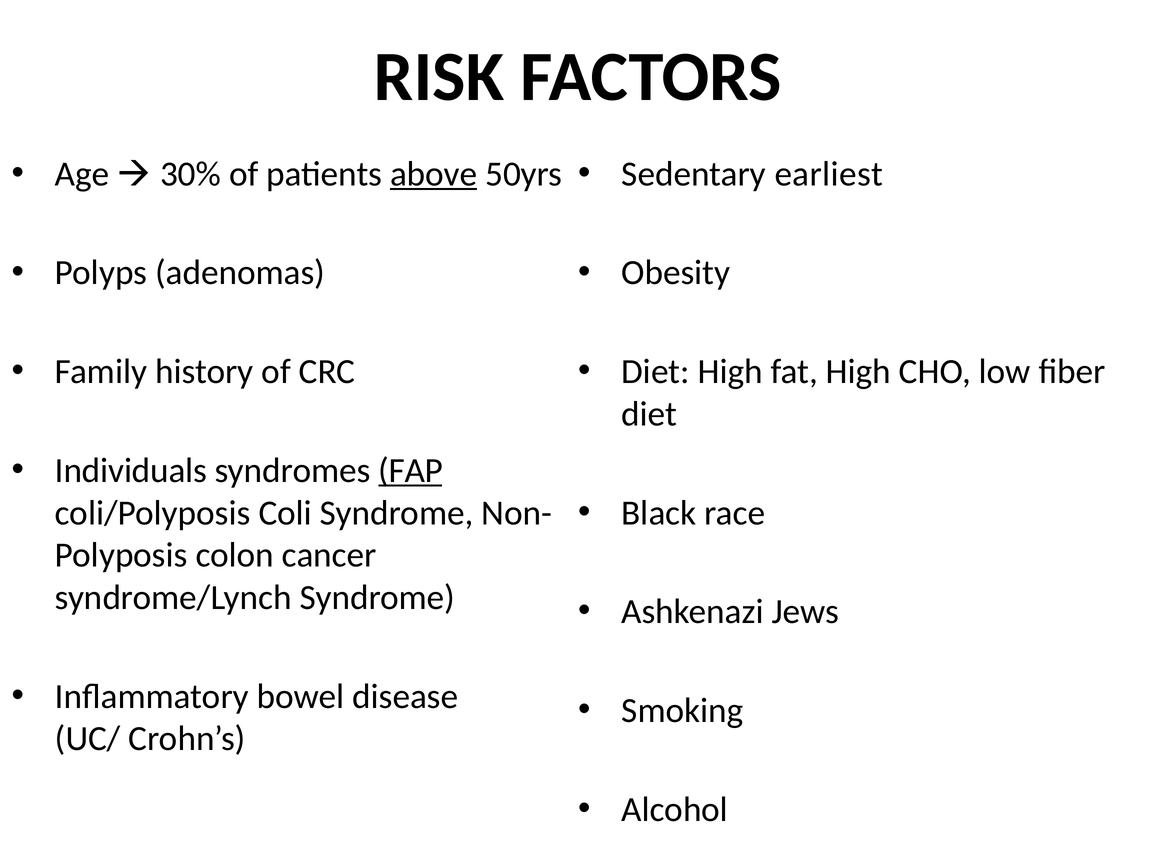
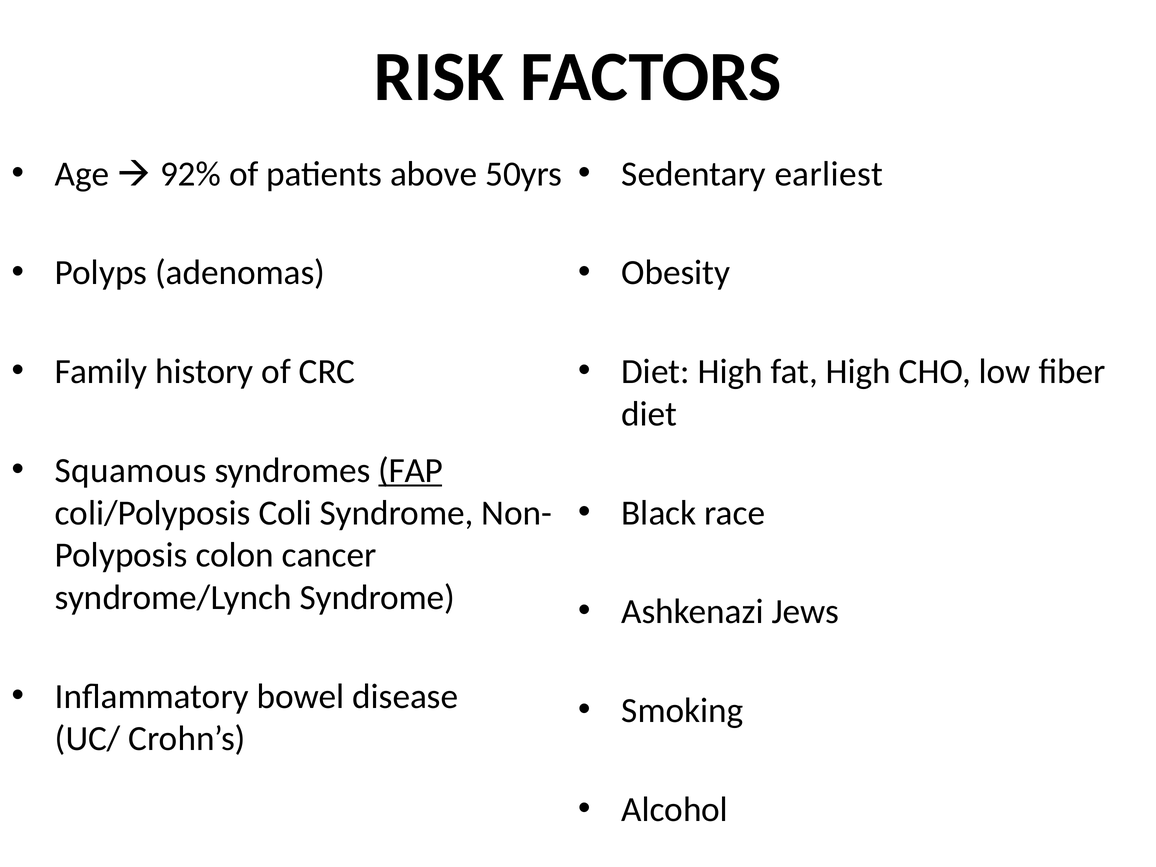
30%: 30% -> 92%
above underline: present -> none
Individuals: Individuals -> Squamous
